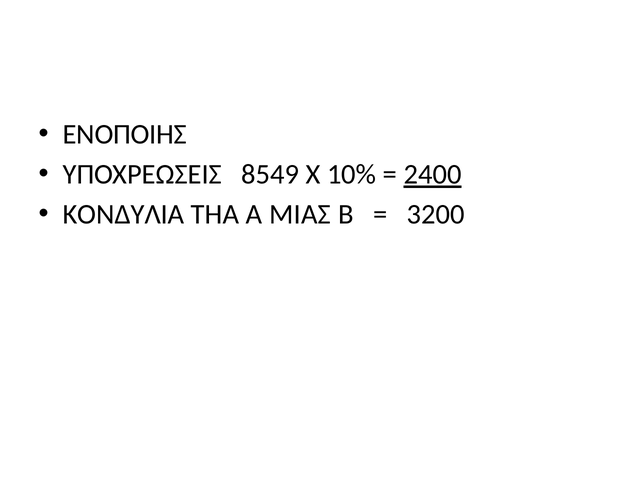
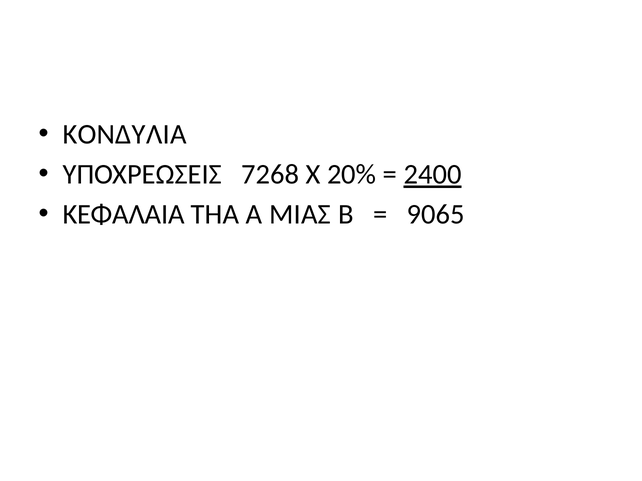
ΕΝΟΠΟΙΗΣ: ΕΝΟΠΟΙΗΣ -> ΚΟΝΔΥΛΙΑ
8549: 8549 -> 7268
10%: 10% -> 20%
ΚΟΝΔΥΛΙΑ: ΚΟΝΔΥΛΙΑ -> ΚΕΦΑΛΑΙA
3200: 3200 -> 9065
